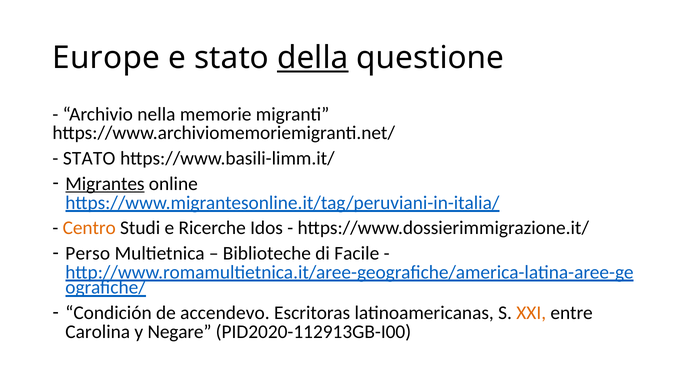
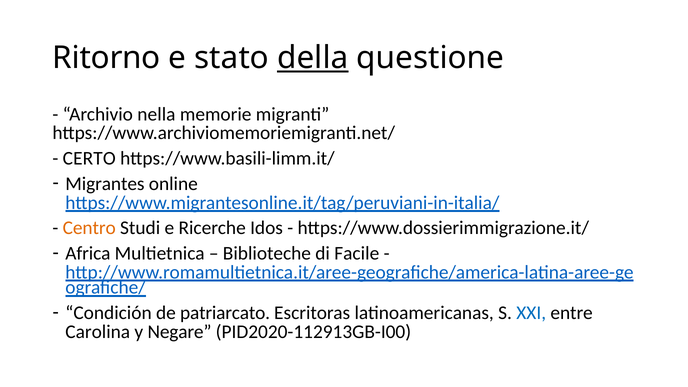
Europe: Europe -> Ritorno
STATO at (89, 158): STATO -> CERTO
Migrantes underline: present -> none
Perso: Perso -> Africa
accendevo: accendevo -> patriarcato
XXI colour: orange -> blue
